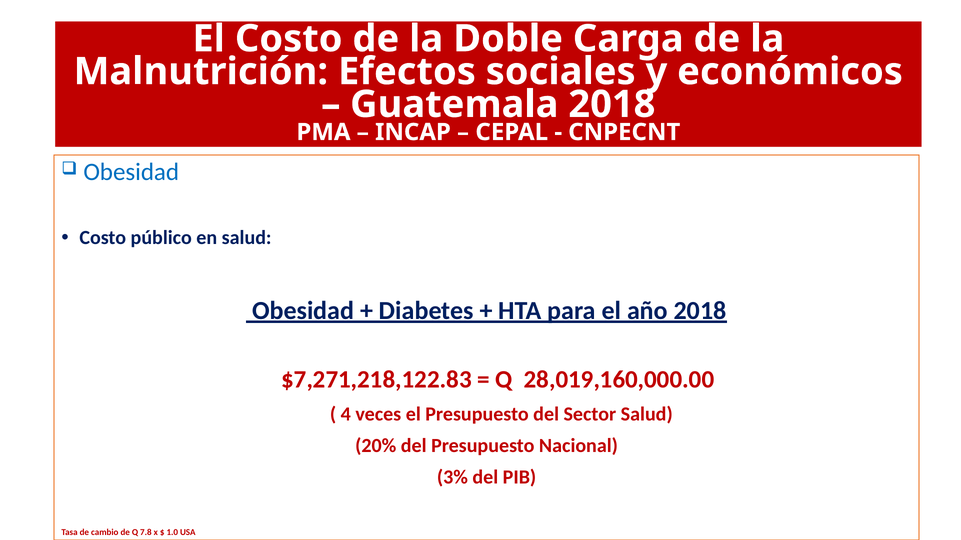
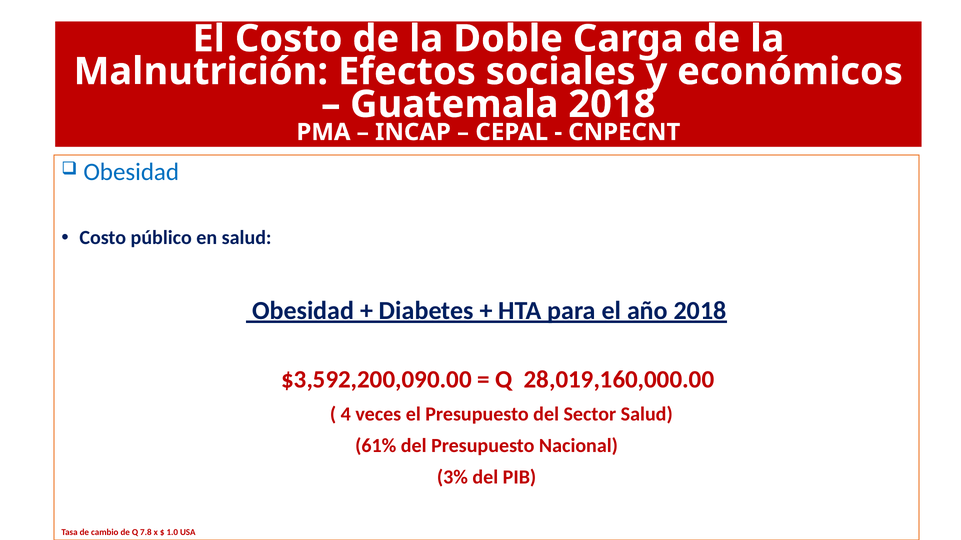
$7,271,218,122.83: $7,271,218,122.83 -> $3,592,200,090.00
20%: 20% -> 61%
